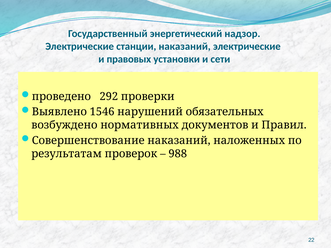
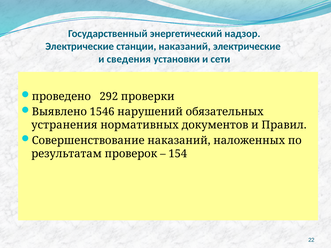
правовых: правовых -> сведения
возбуждено: возбуждено -> устранения
988: 988 -> 154
